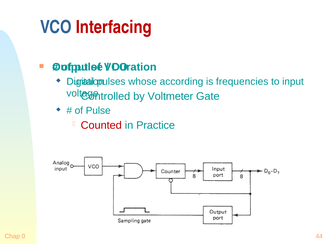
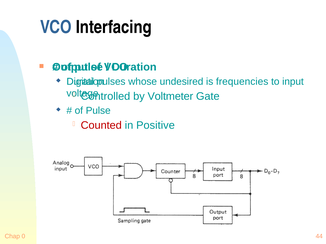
Interfacing colour: red -> black
according: according -> undesired
Practice: Practice -> Positive
